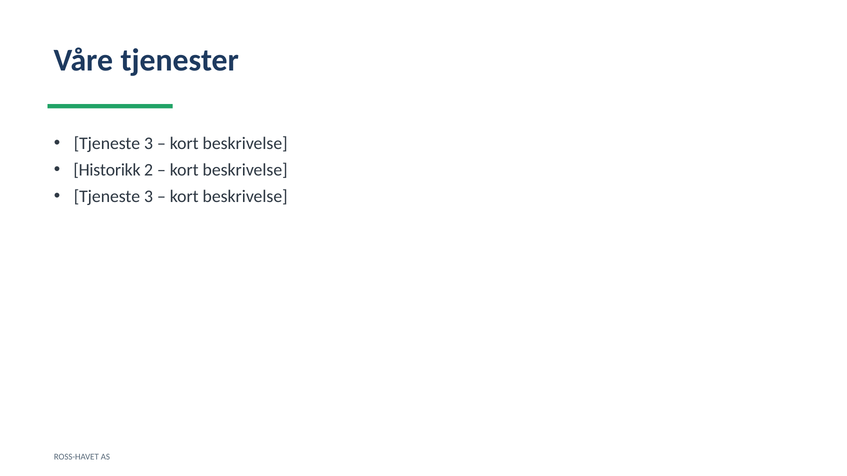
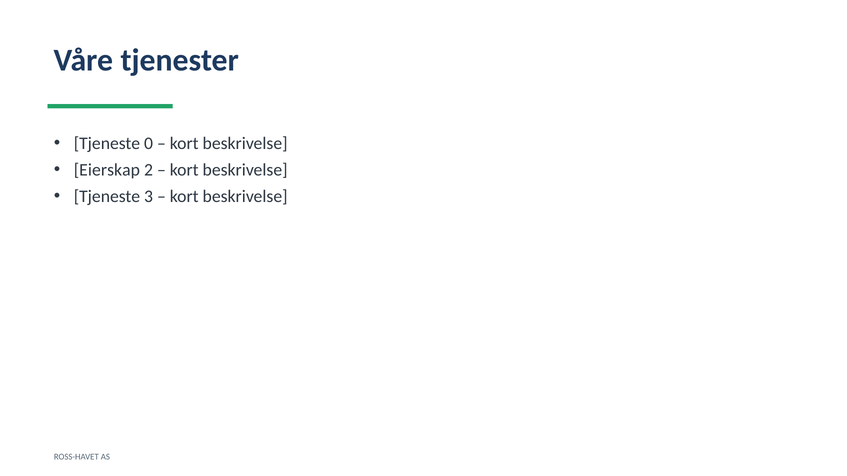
3 at (148, 143): 3 -> 0
Historikk: Historikk -> Eierskap
